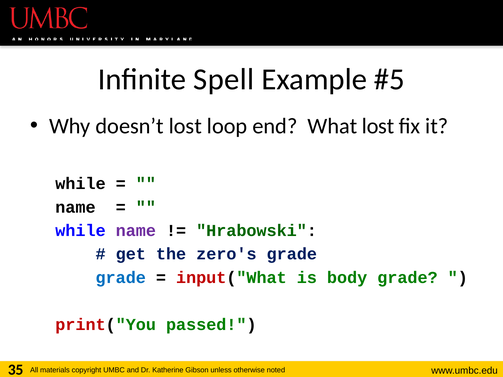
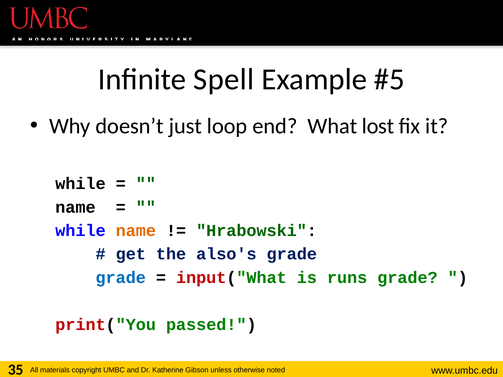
doesn’t lost: lost -> just
name at (136, 231) colour: purple -> orange
zero's: zero's -> also's
body: body -> runs
